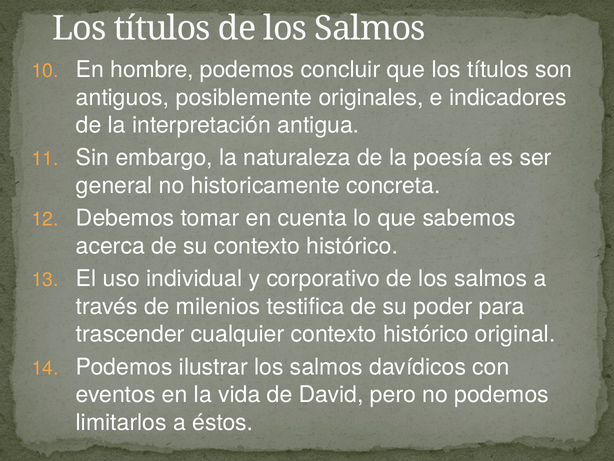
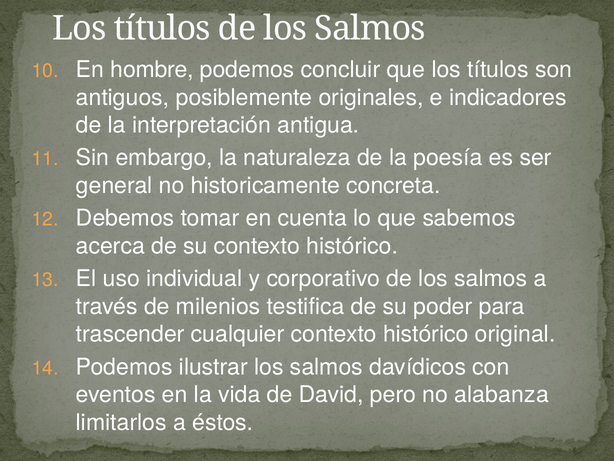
no podemos: podemos -> alabanza
